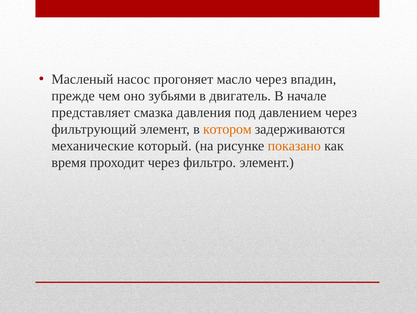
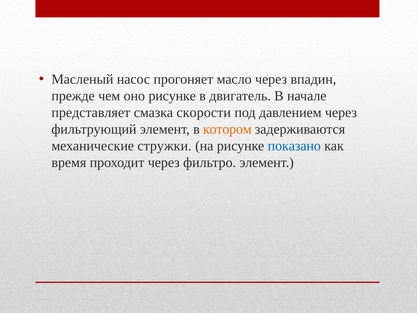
оно зубьями: зубьями -> рисунке
давления: давления -> скорости
который: который -> стружки
показано colour: orange -> blue
